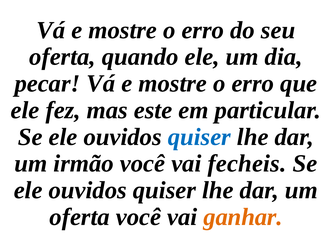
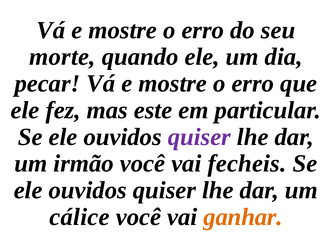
oferta at (62, 57): oferta -> morte
quiser at (199, 137) colour: blue -> purple
oferta at (80, 217): oferta -> cálice
